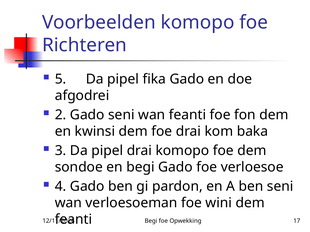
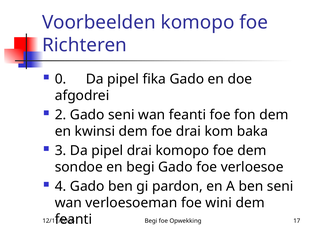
5: 5 -> 0
